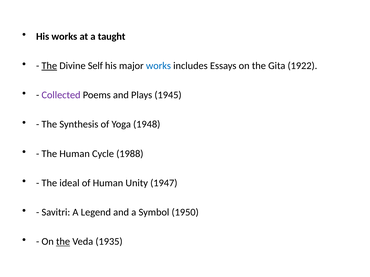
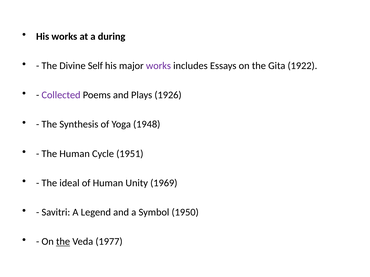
taught: taught -> during
The at (49, 66) underline: present -> none
works at (158, 66) colour: blue -> purple
1945: 1945 -> 1926
1988: 1988 -> 1951
1947: 1947 -> 1969
1935: 1935 -> 1977
